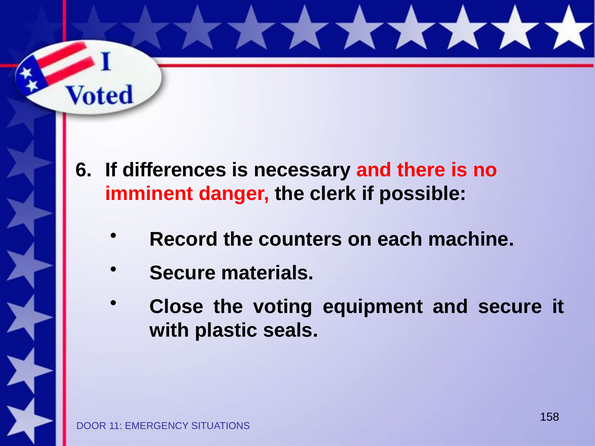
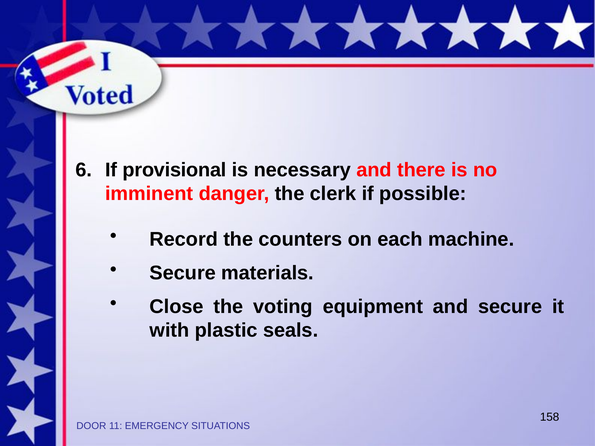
differences: differences -> provisional
